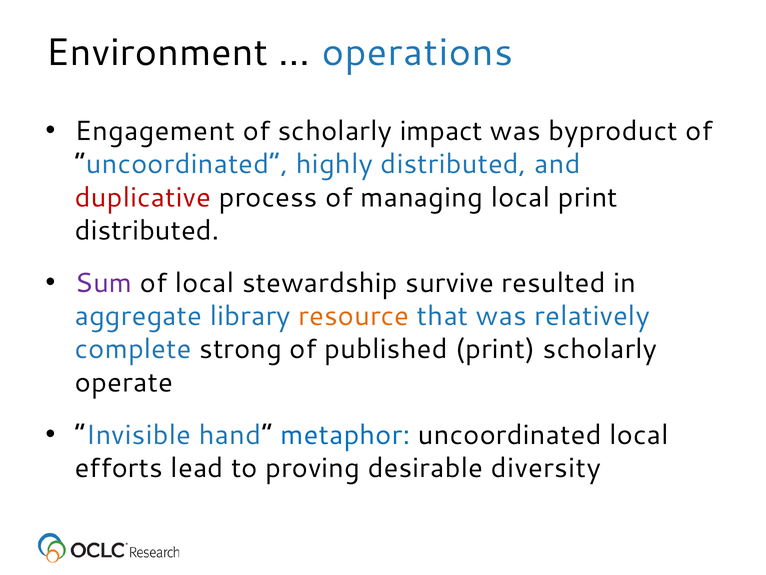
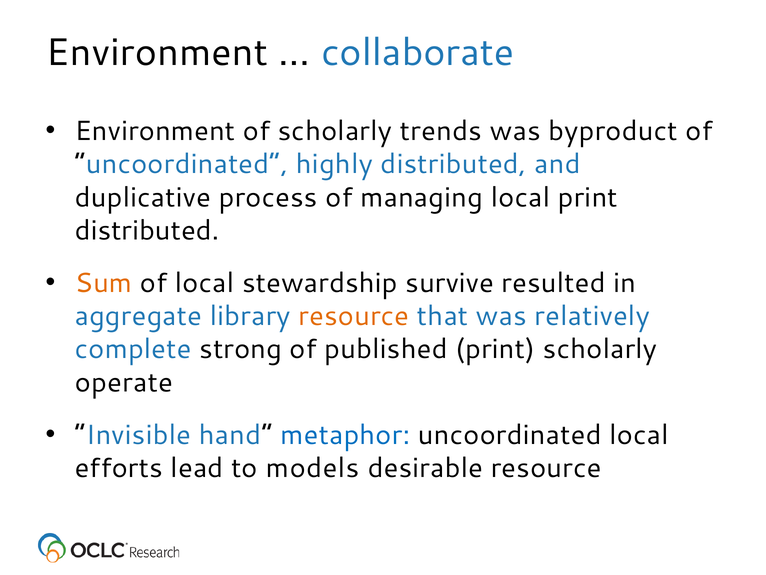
operations: operations -> collaborate
Engagement at (155, 131): Engagement -> Environment
impact: impact -> trends
duplicative colour: red -> black
Sum colour: purple -> orange
proving: proving -> models
desirable diversity: diversity -> resource
